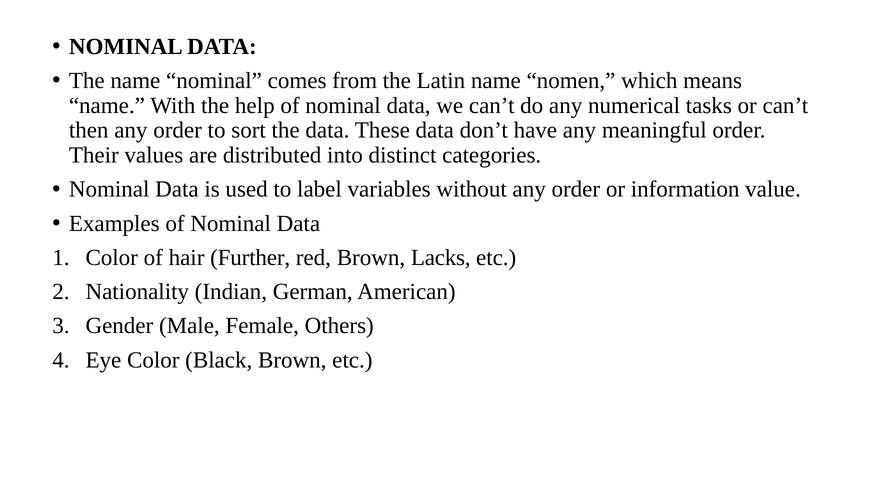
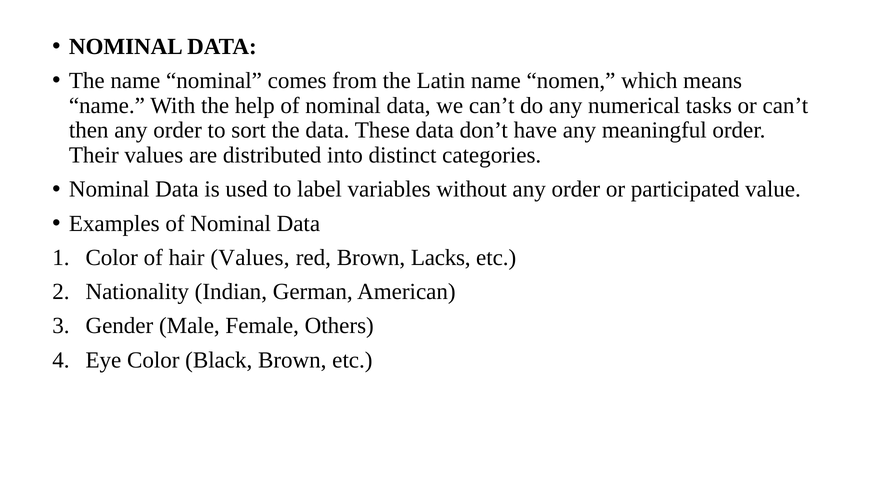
information: information -> participated
hair Further: Further -> Values
